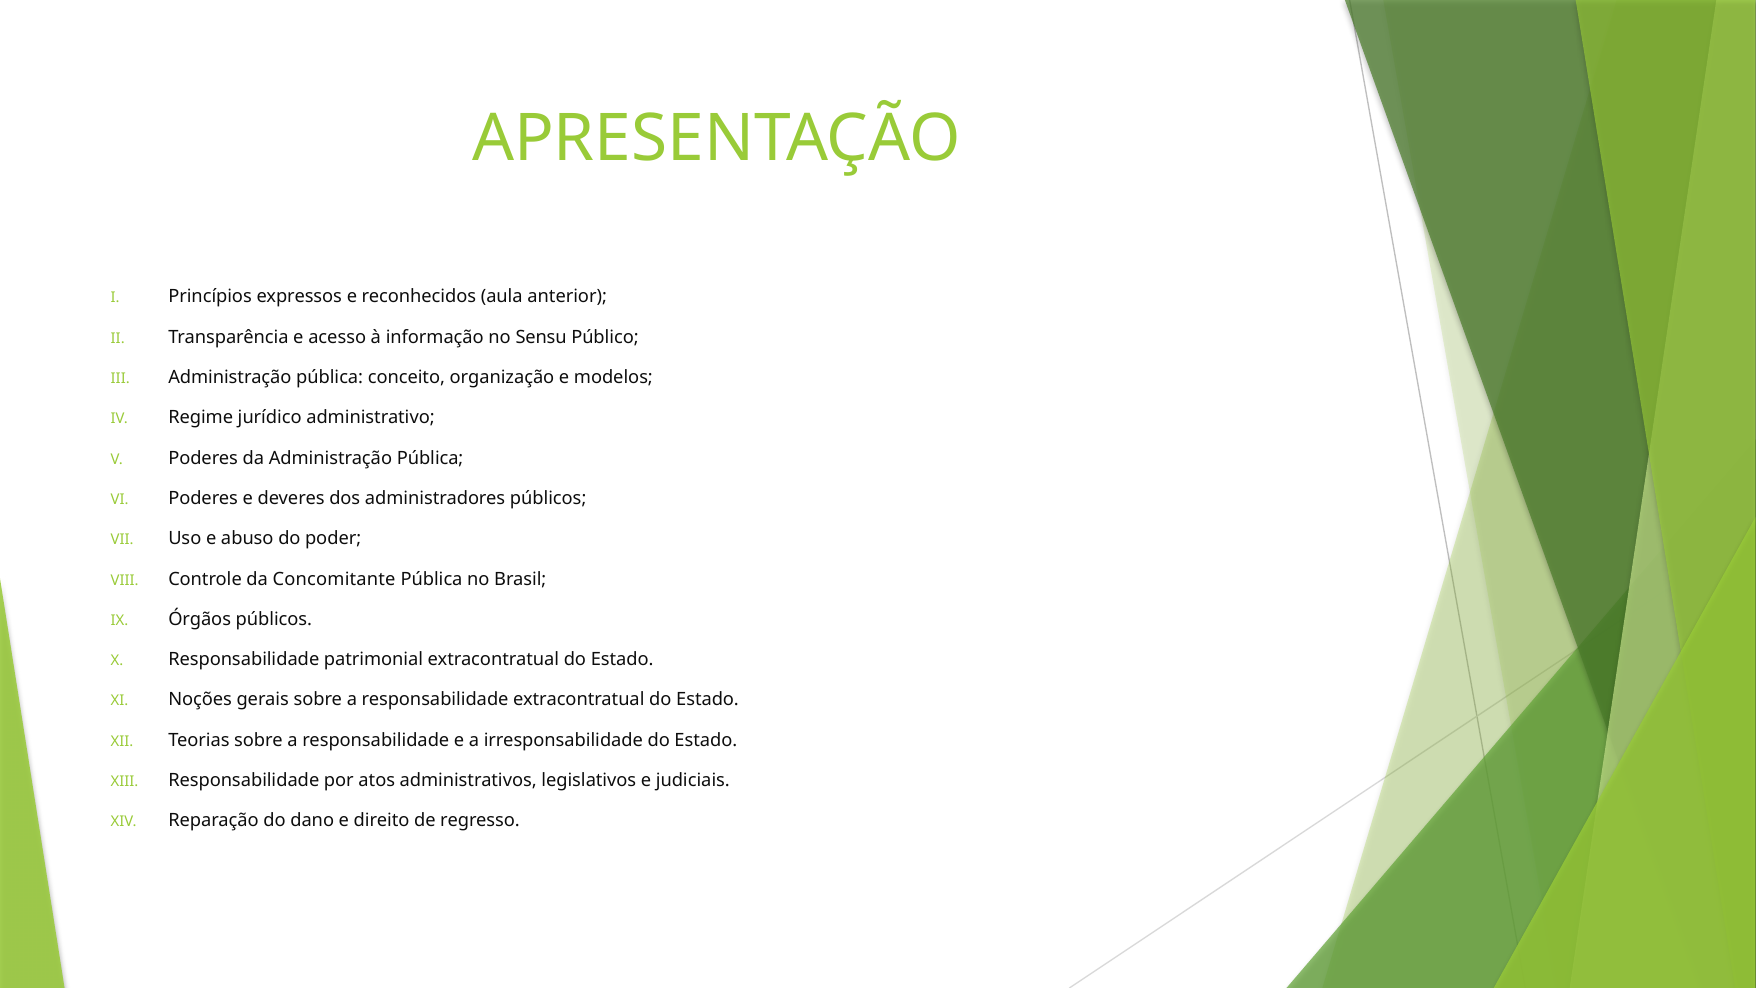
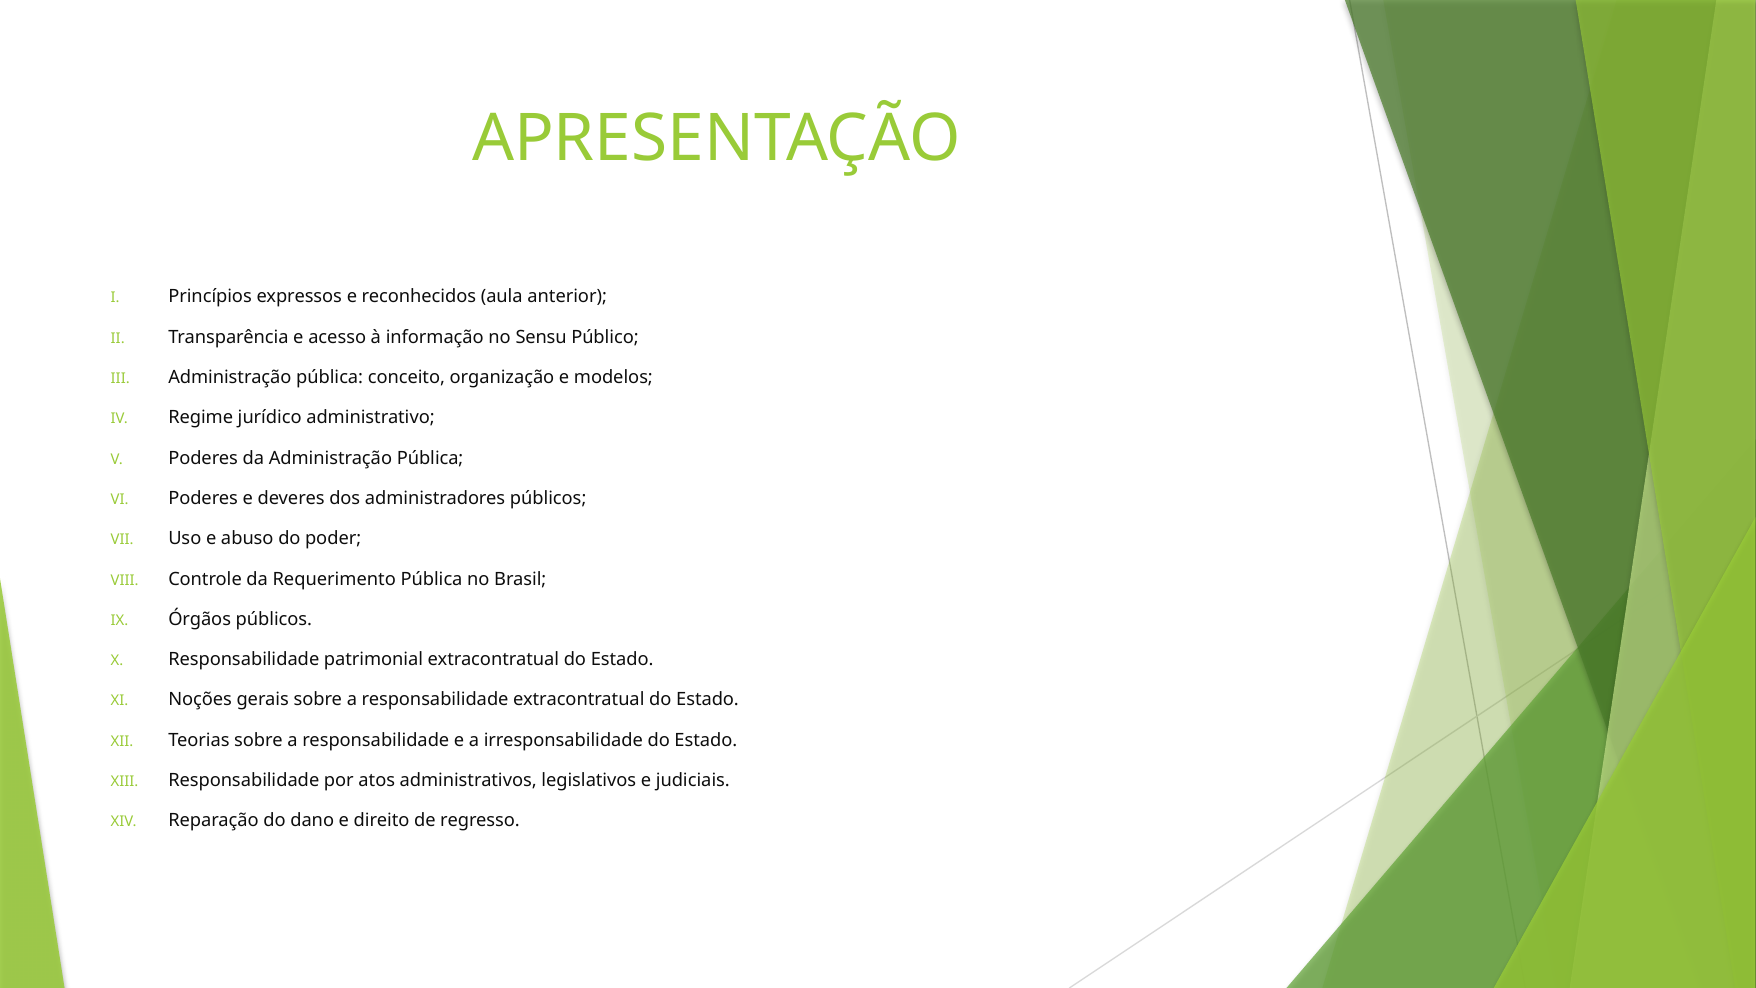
Concomitante: Concomitante -> Requerimento
